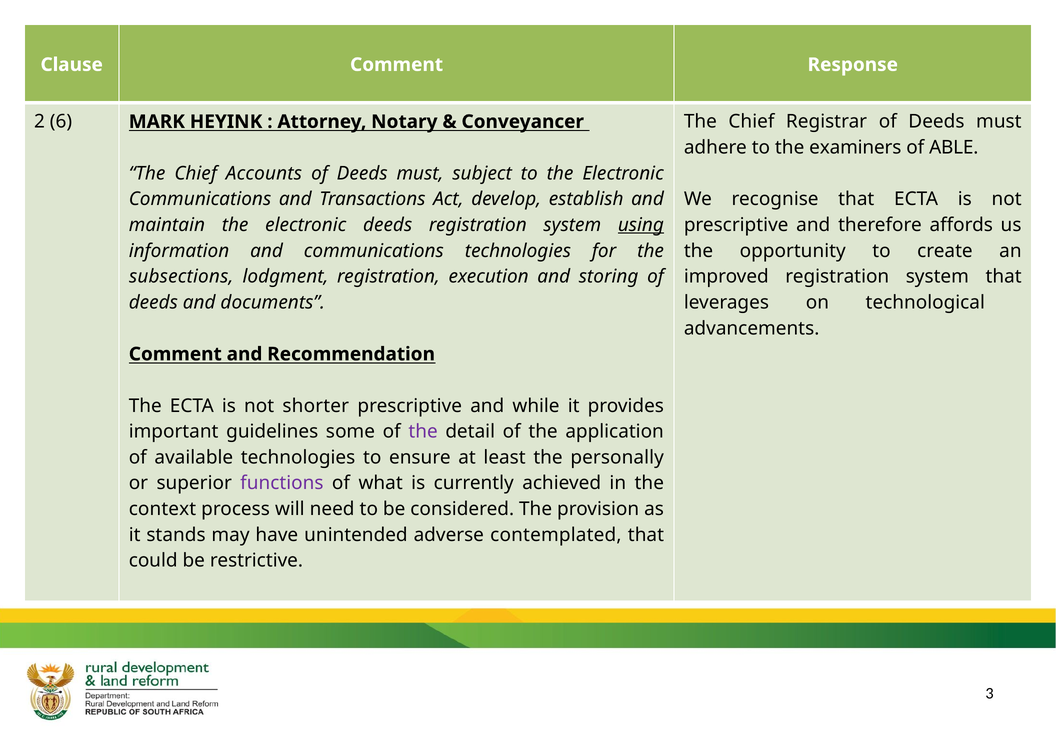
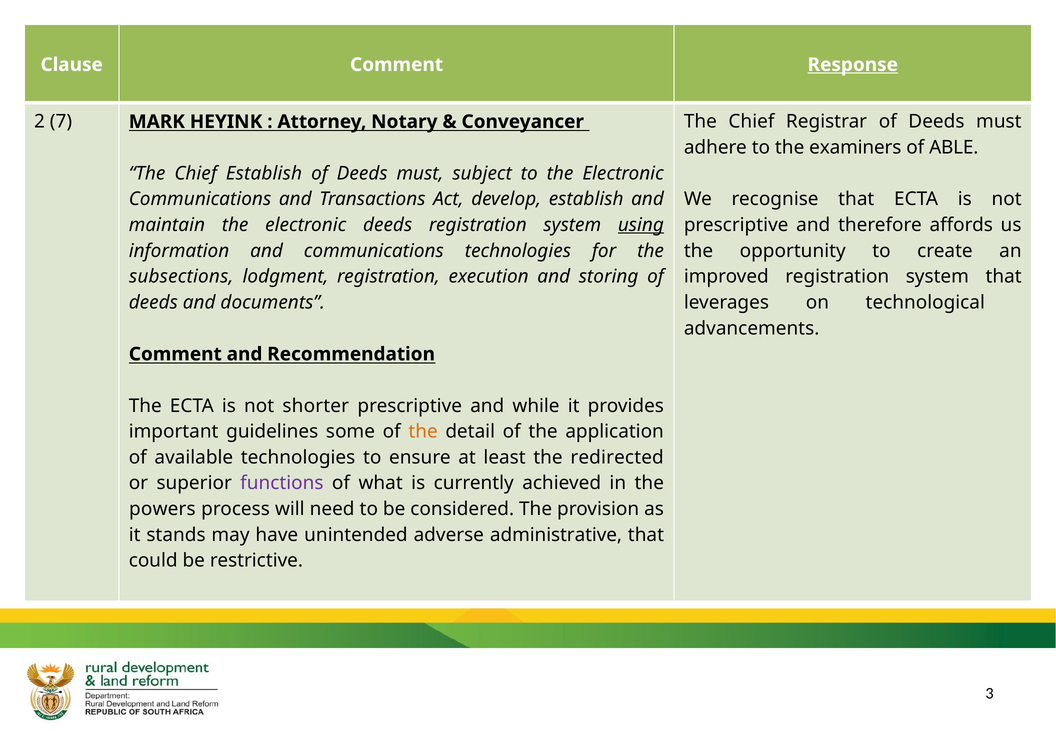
Response underline: none -> present
6: 6 -> 7
Chief Accounts: Accounts -> Establish
the at (423, 432) colour: purple -> orange
personally: personally -> redirected
context: context -> powers
contemplated: contemplated -> administrative
